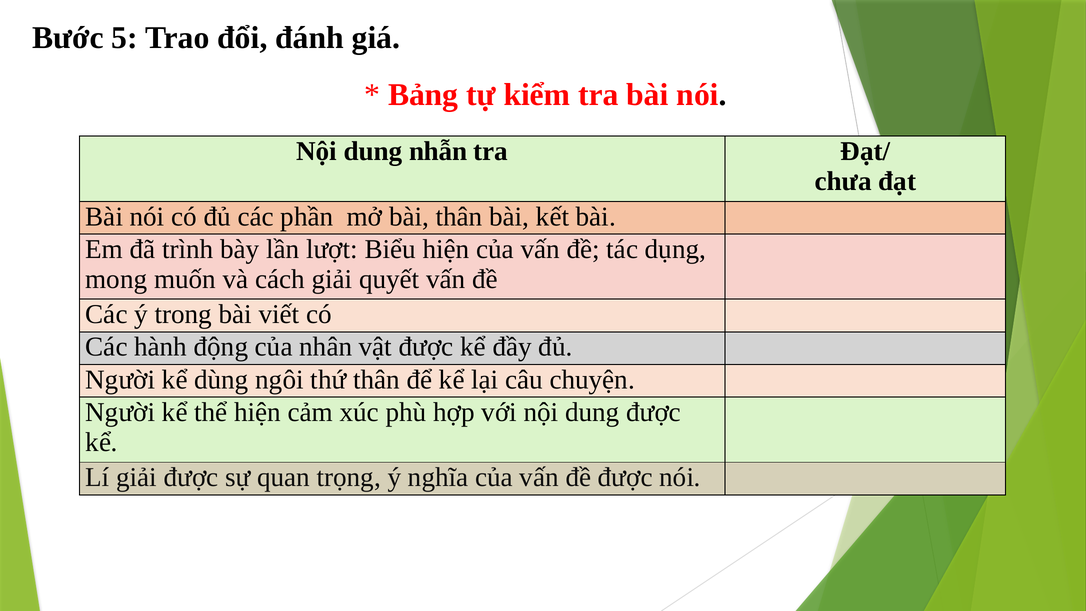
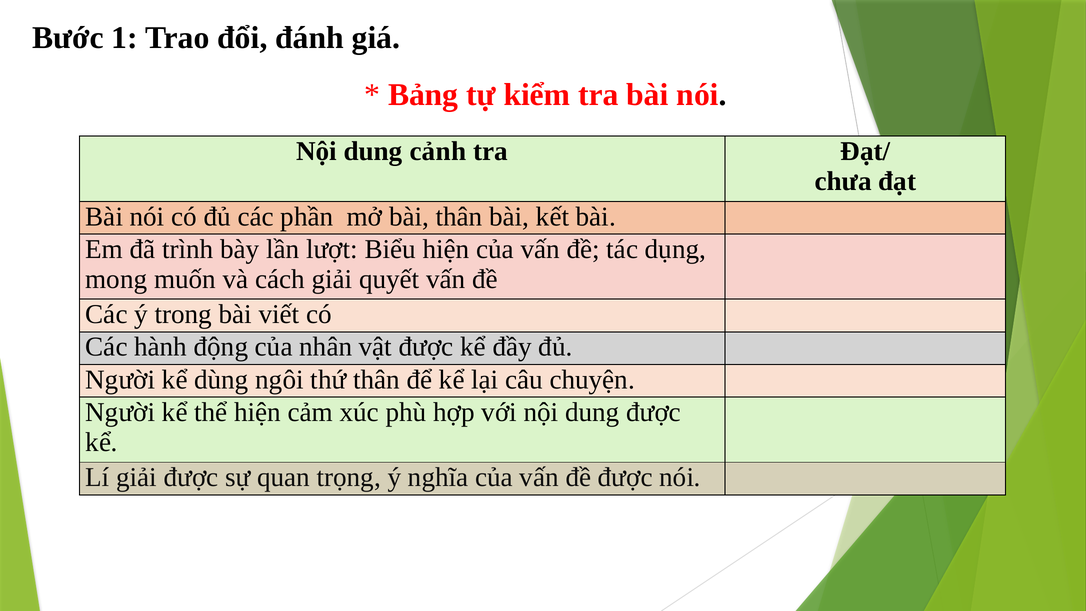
5: 5 -> 1
nhẫn: nhẫn -> cảnh
